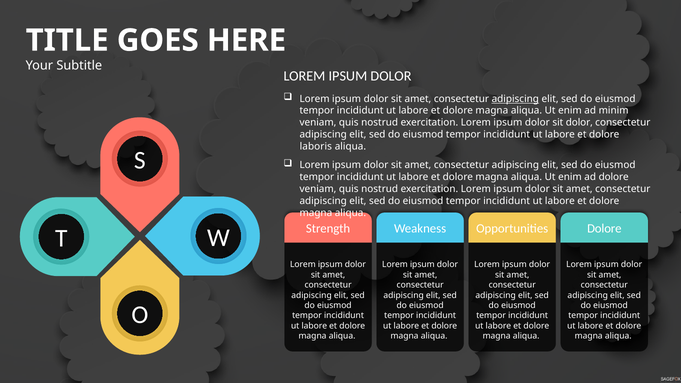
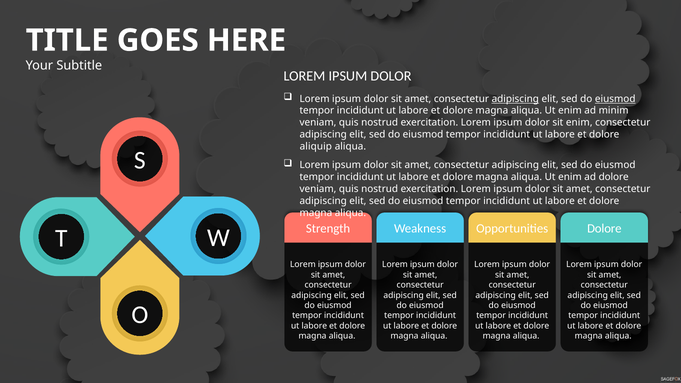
eiusmod at (615, 99) underline: none -> present
sit dolor: dolor -> enim
laboris: laboris -> aliquip
